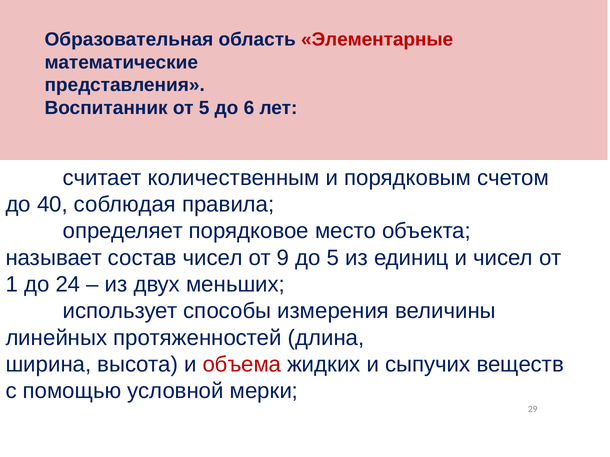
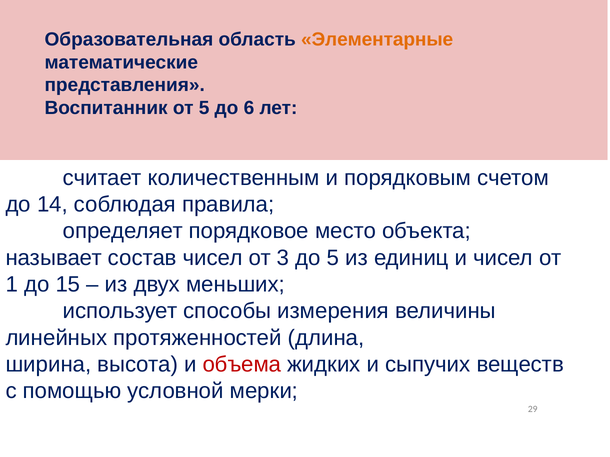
Элементарные colour: red -> orange
40: 40 -> 14
9: 9 -> 3
24: 24 -> 15
